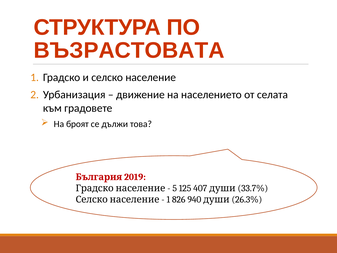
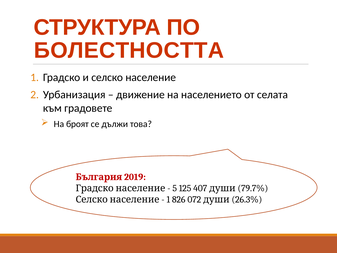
ВЪЗРАСТОВАТА: ВЪЗРАСТОВАТА -> БОЛЕСТНОСТТА
33.7%: 33.7% -> 79.7%
940: 940 -> 072
